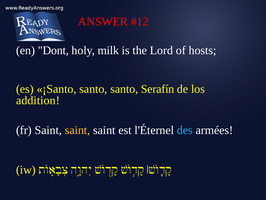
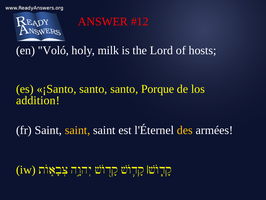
Dont: Dont -> Voló
Serafín: Serafín -> Porque
des colour: light blue -> yellow
